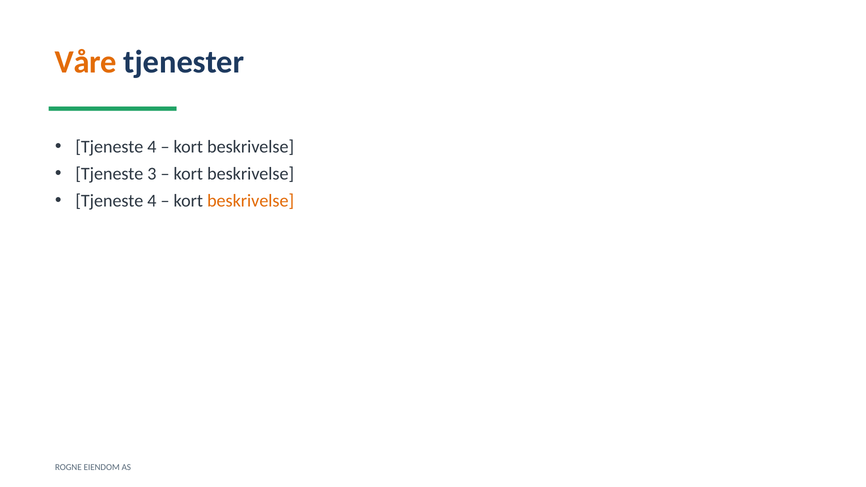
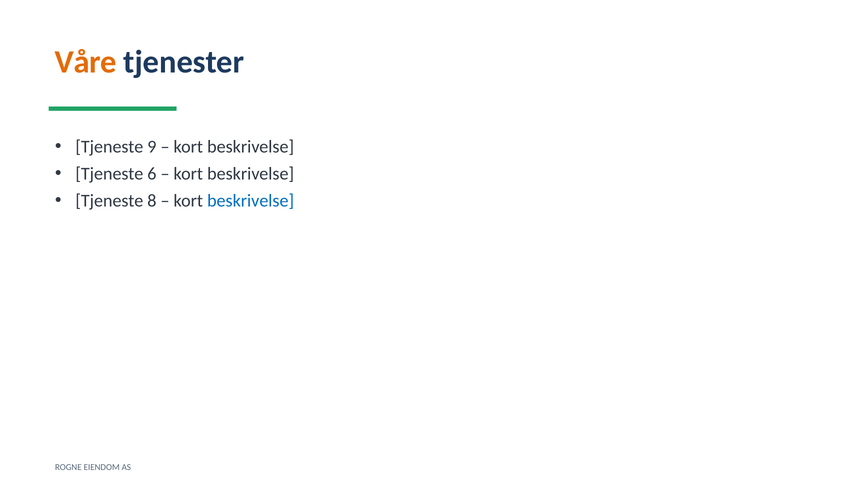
4 at (152, 147): 4 -> 9
3: 3 -> 6
4 at (152, 201): 4 -> 8
beskrivelse at (251, 201) colour: orange -> blue
